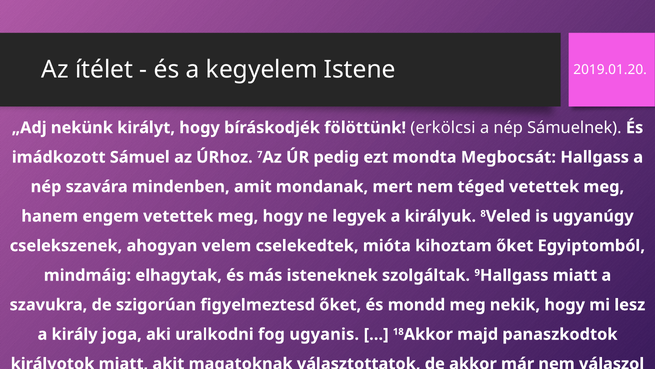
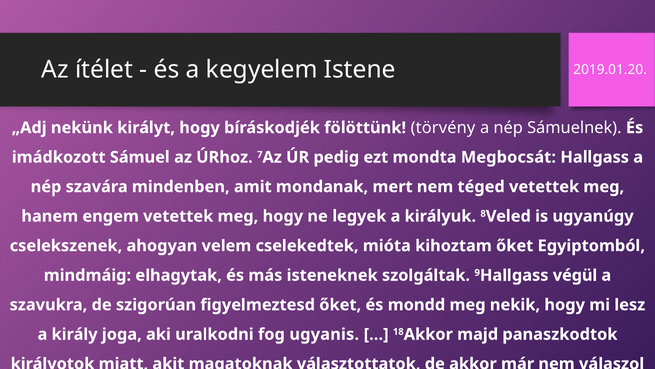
erkölcsi: erkölcsi -> törvény
Hallgass miatt: miatt -> végül
